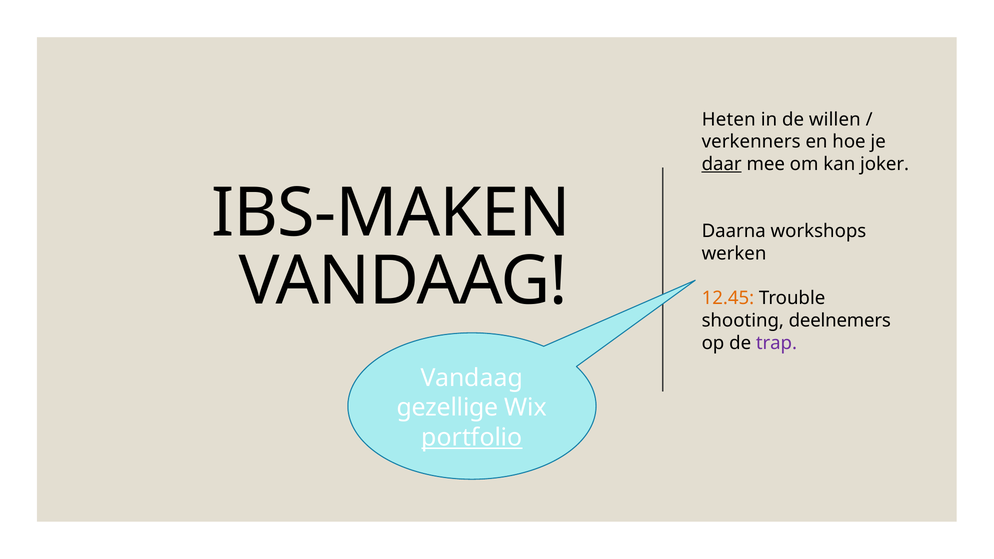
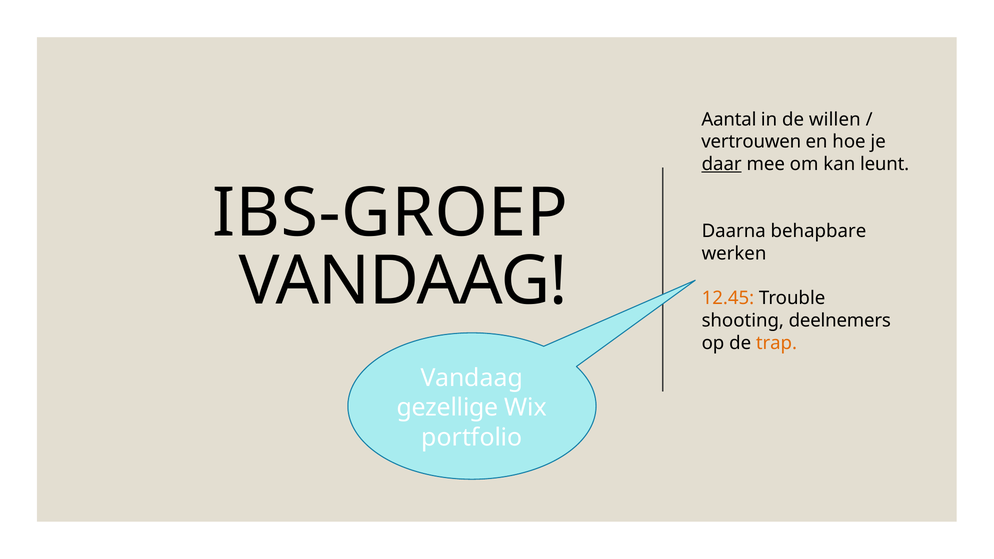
Heten: Heten -> Aantal
verkenners: verkenners -> vertrouwen
joker: joker -> leunt
IBS-MAKEN: IBS-MAKEN -> IBS-GROEP
workshops: workshops -> behapbare
trap colour: purple -> orange
portfolio underline: present -> none
